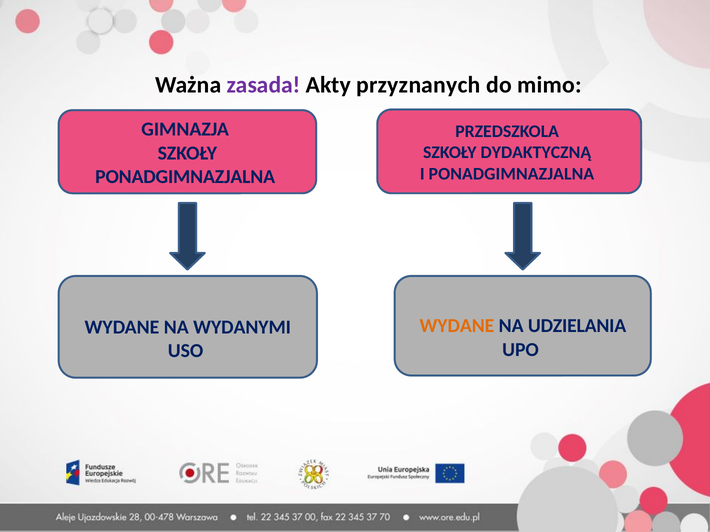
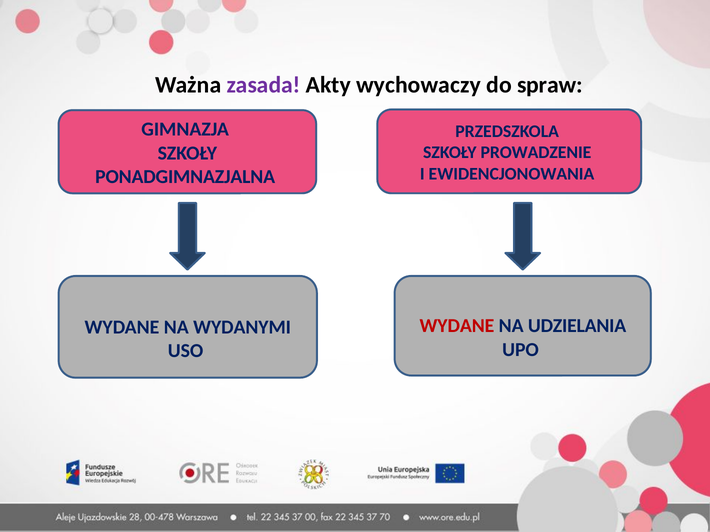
przyznanych: przyznanych -> wychowaczy
mimo: mimo -> spraw
DYDAKTYCZNĄ: DYDAKTYCZNĄ -> PROWADZENIE
I PONADGIMNAZJALNA: PONADGIMNAZJALNA -> EWIDENCJONOWANIA
WYDANE at (457, 326) colour: orange -> red
